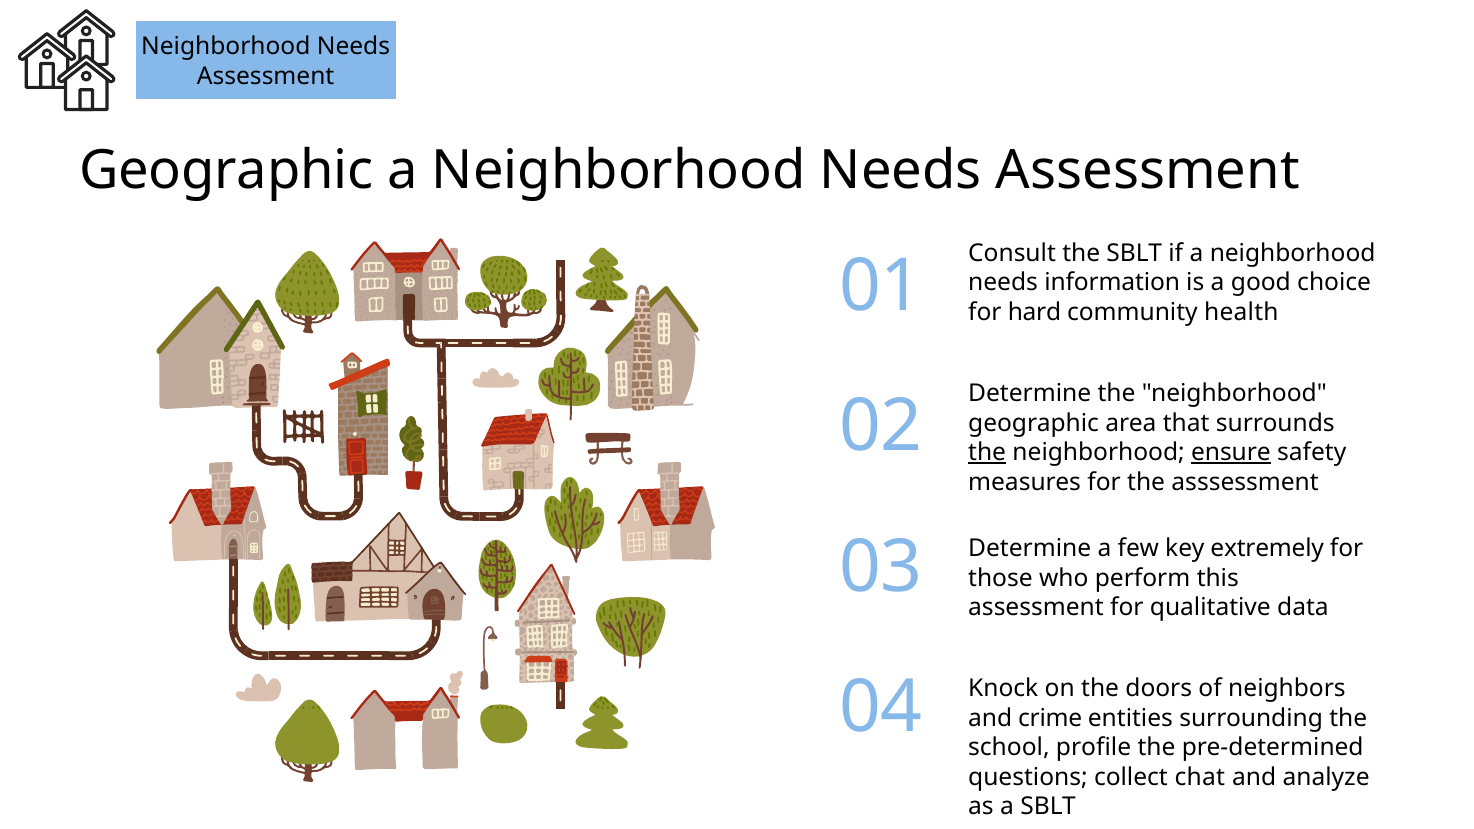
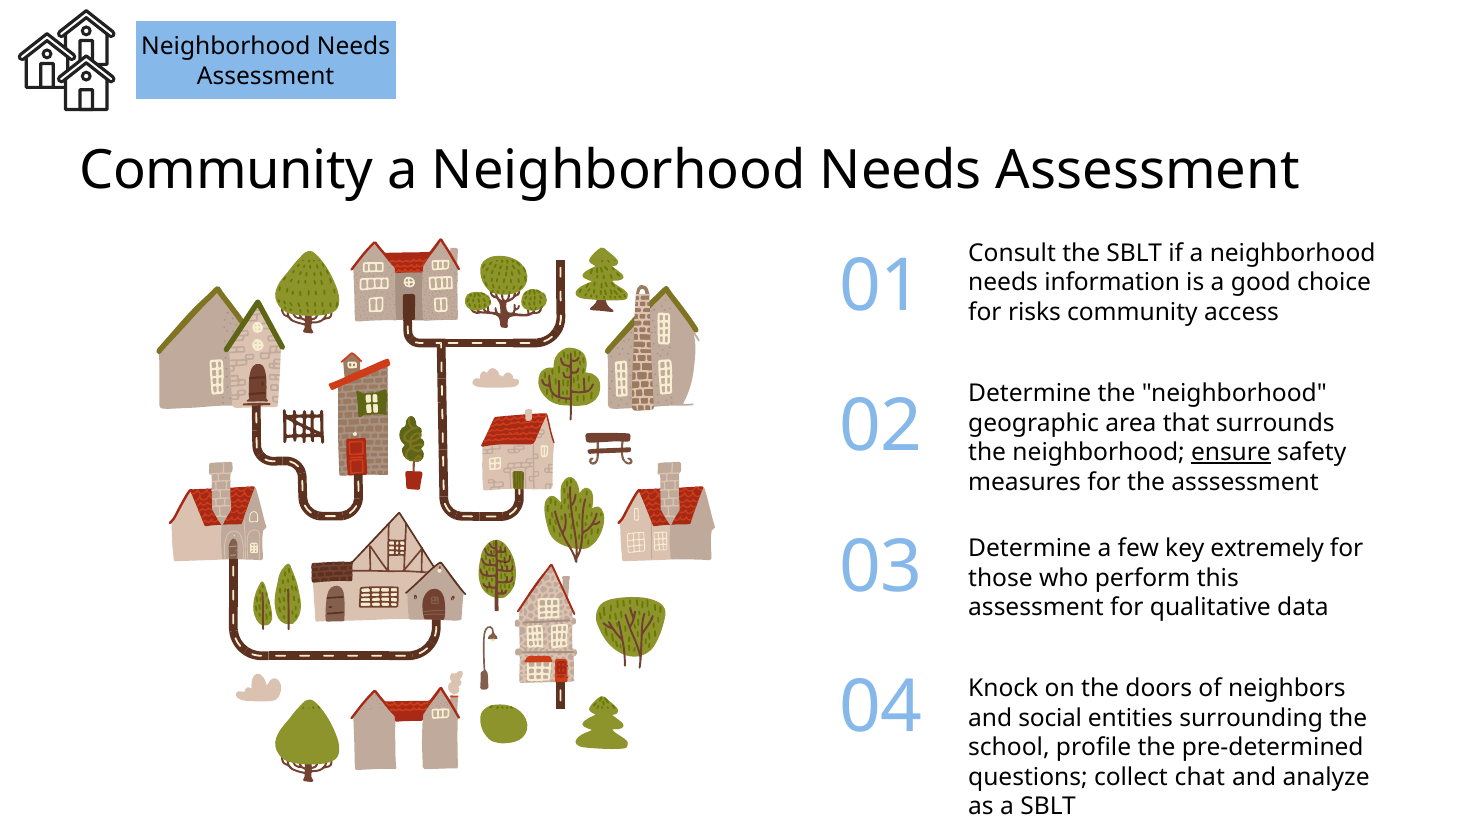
Geographic at (226, 170): Geographic -> Community
hard: hard -> risks
health: health -> access
the at (987, 453) underline: present -> none
crime: crime -> social
